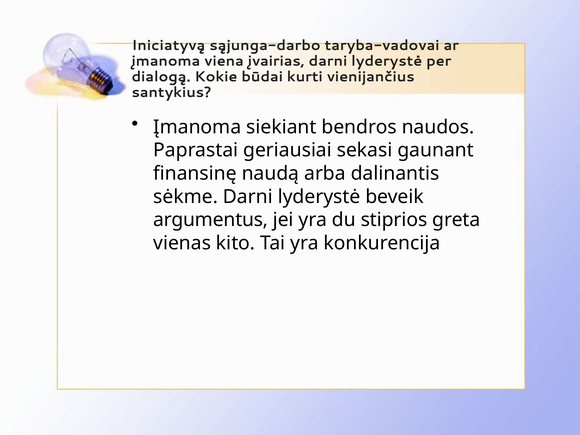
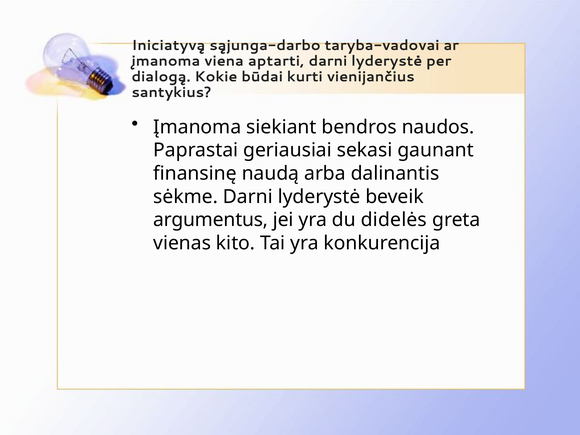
įvairias: įvairias -> aptarti
stiprios: stiprios -> didelės
